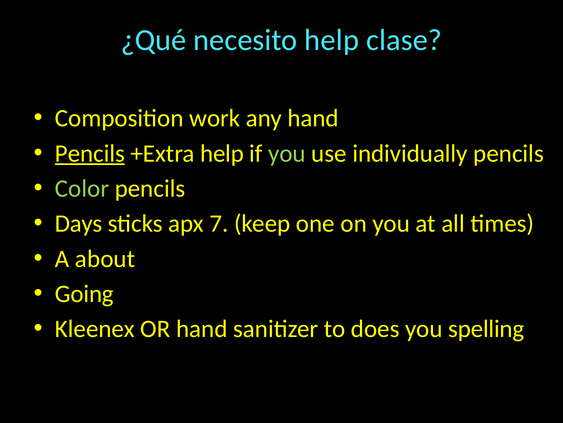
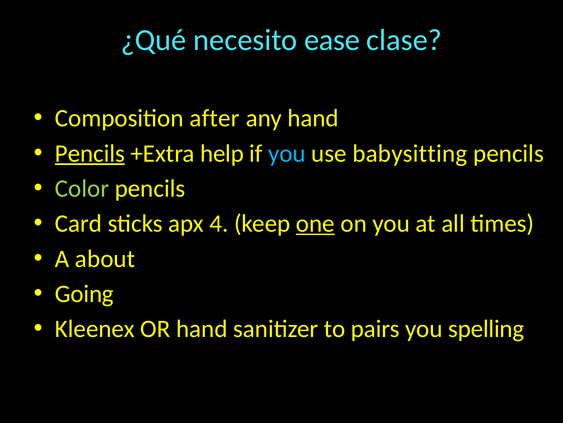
necesito help: help -> ease
work: work -> after
you at (287, 153) colour: light green -> light blue
individually: individually -> babysitting
Days: Days -> Card
7: 7 -> 4
one underline: none -> present
does: does -> pairs
